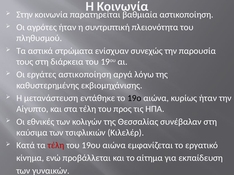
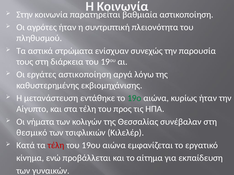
19ο colour: black -> green
εθνικές: εθνικές -> νήματα
καύσιμα: καύσιμα -> θεσμικό
